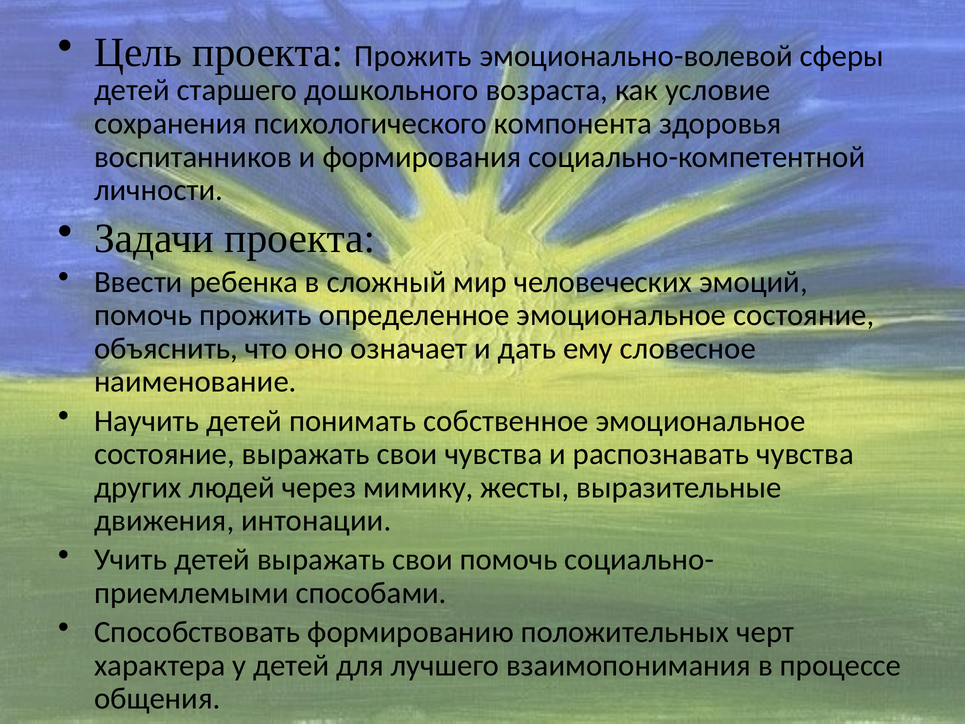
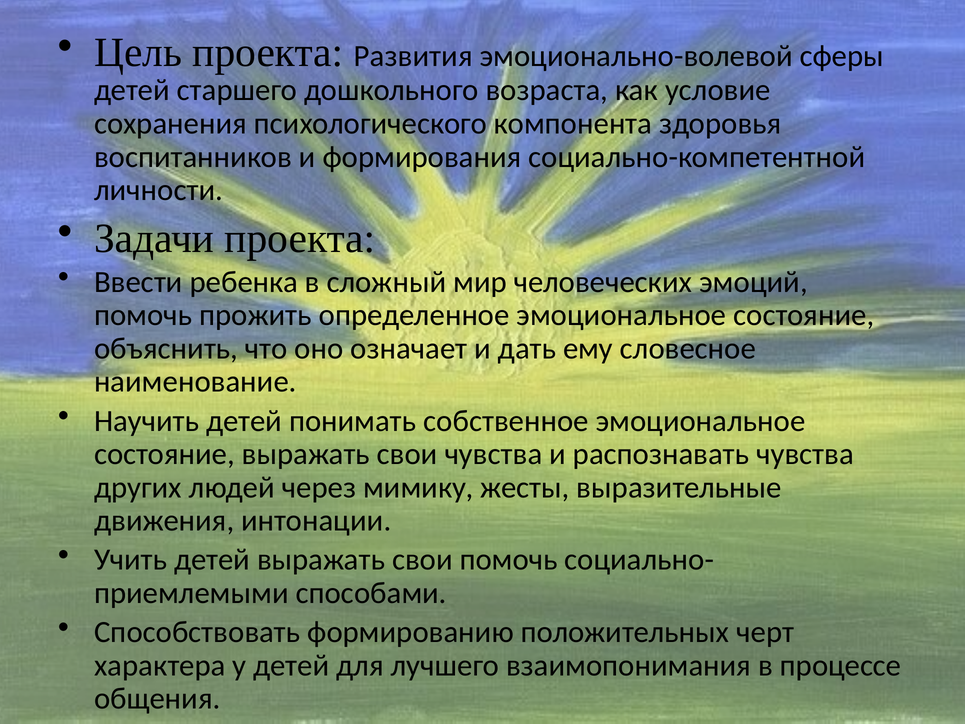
проекта Прожить: Прожить -> Развития
